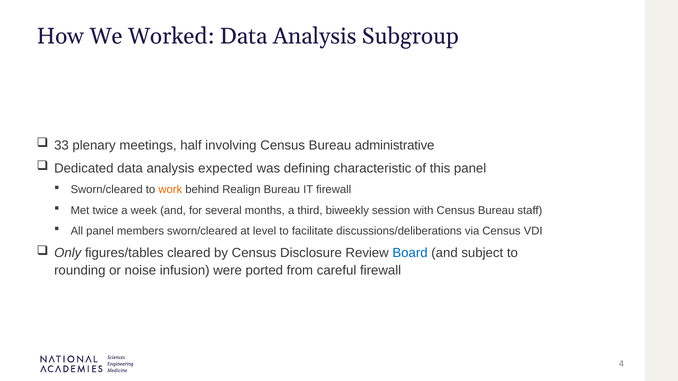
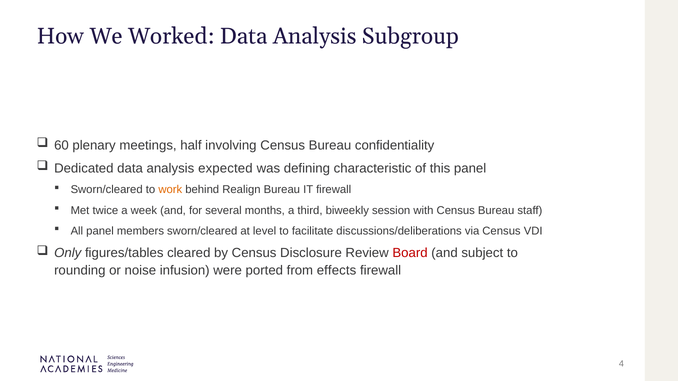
33: 33 -> 60
administrative: administrative -> confidentiality
Board colour: blue -> red
careful: careful -> effects
